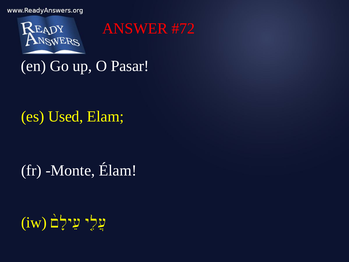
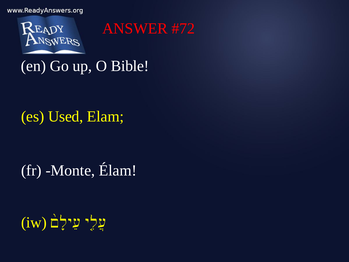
Pasar: Pasar -> Bible
